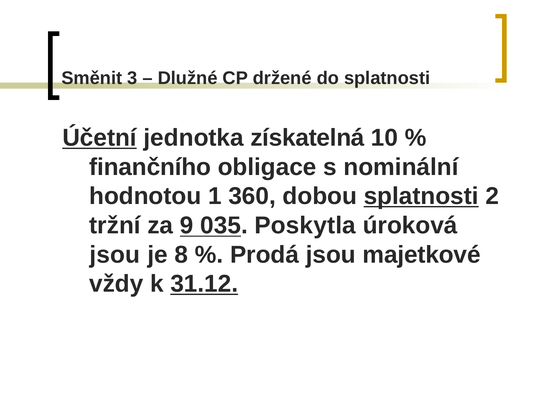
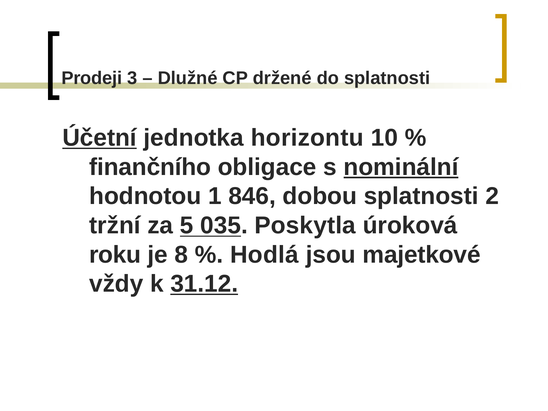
Směnit: Směnit -> Prodeji
získatelná: získatelná -> horizontu
nominální underline: none -> present
360: 360 -> 846
splatnosti at (421, 196) underline: present -> none
9: 9 -> 5
jsou at (115, 255): jsou -> roku
Prodá: Prodá -> Hodlá
